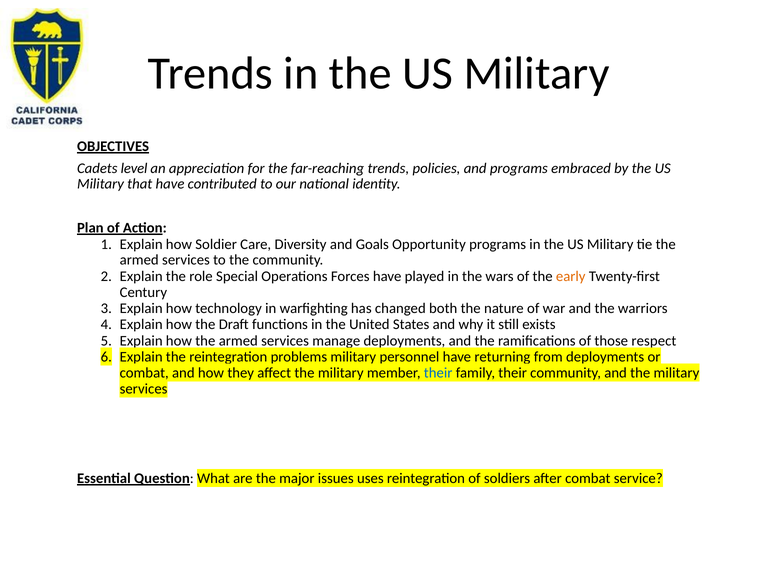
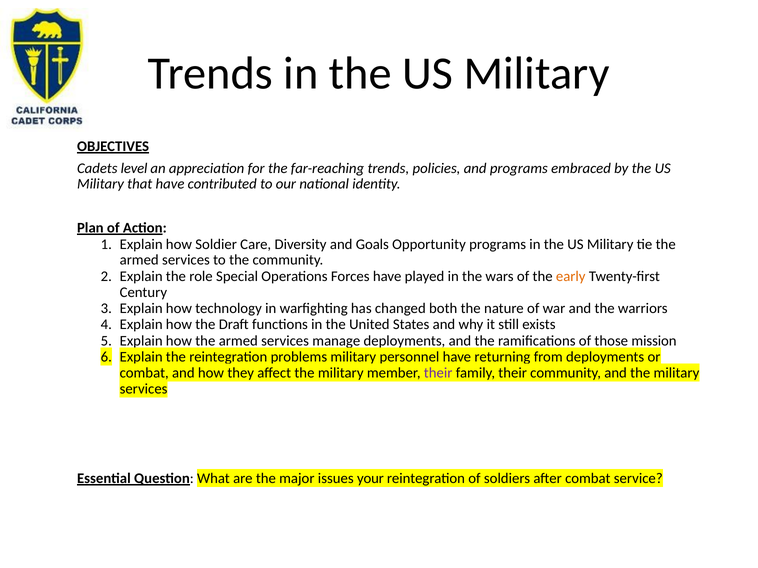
respect: respect -> mission
their at (438, 373) colour: blue -> purple
uses: uses -> your
